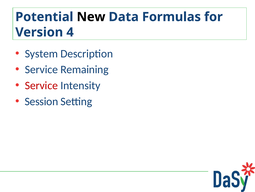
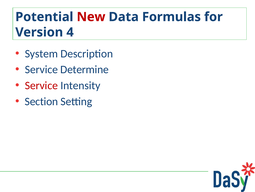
New colour: black -> red
Remaining: Remaining -> Determine
Session: Session -> Section
